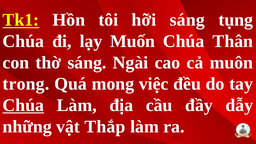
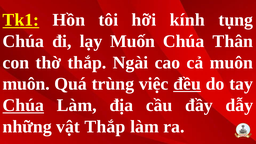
hỡi sáng: sáng -> kính
thờ sáng: sáng -> thắp
trong at (26, 84): trong -> muôn
mong: mong -> trùng
đều underline: none -> present
